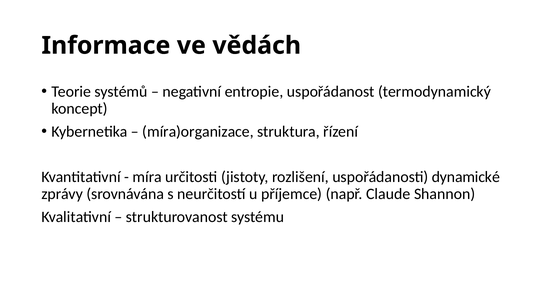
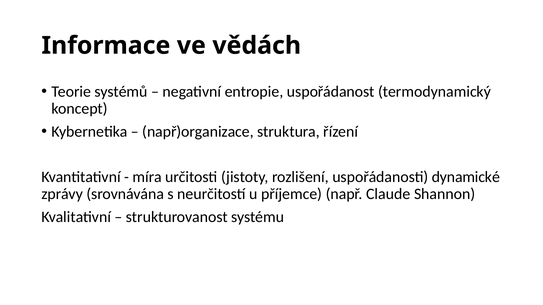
míra)organizace: míra)organizace -> např)organizace
